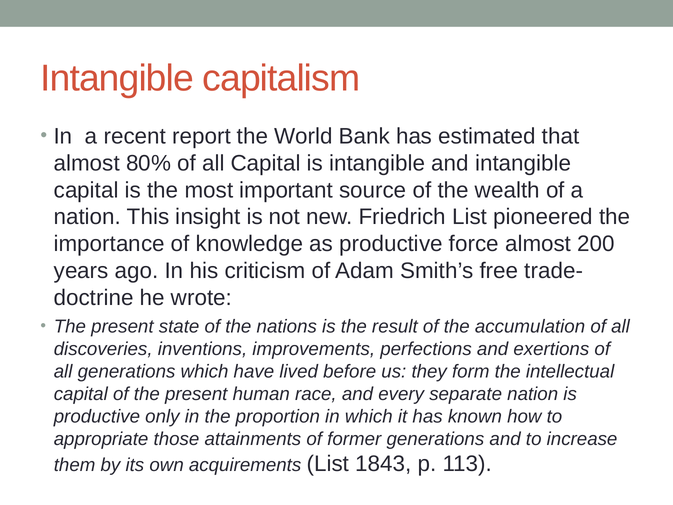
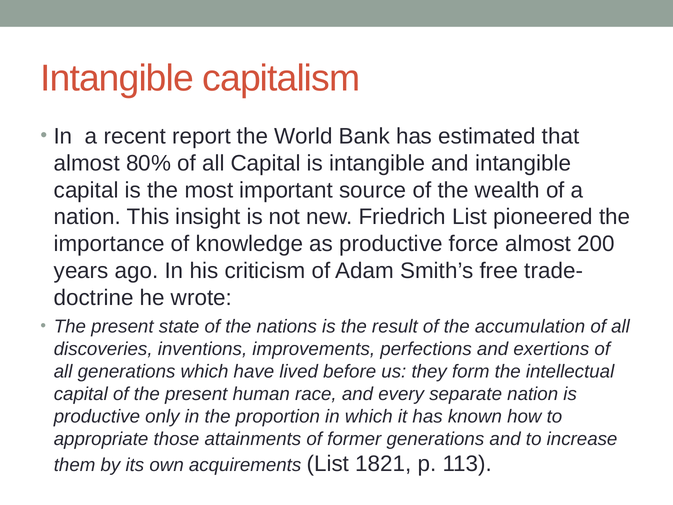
1843: 1843 -> 1821
